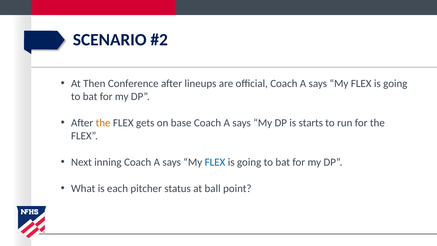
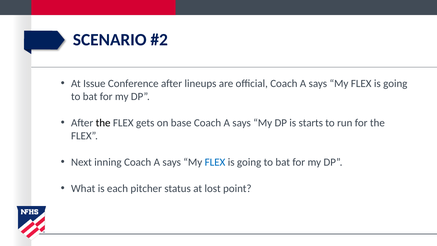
Then: Then -> Issue
the at (103, 123) colour: orange -> black
ball: ball -> lost
